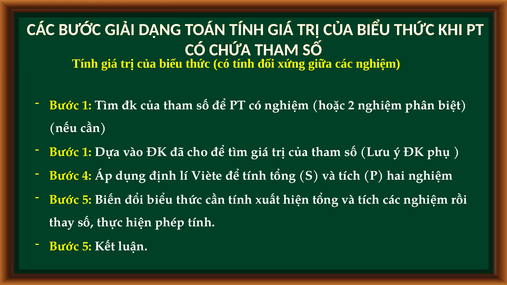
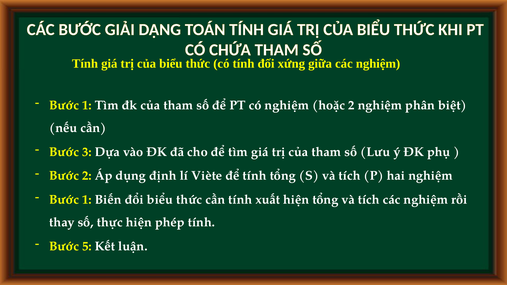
1 at (87, 152): 1 -> 3
Bước 4: 4 -> 2
5 at (87, 200): 5 -> 1
